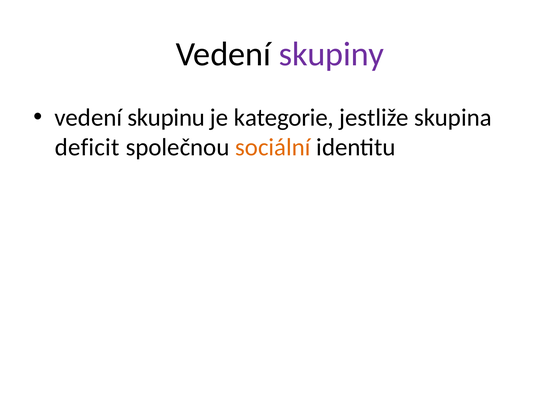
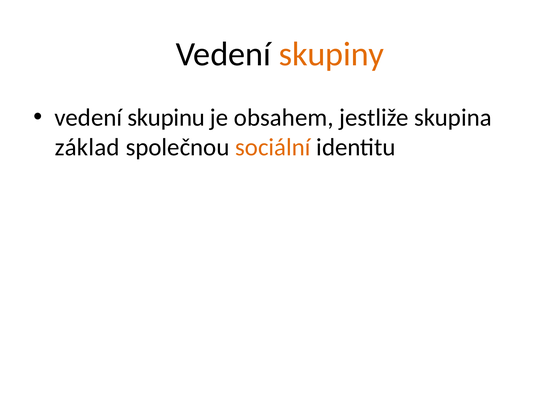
skupiny colour: purple -> orange
kategorie: kategorie -> obsahem
deficit: deficit -> základ
